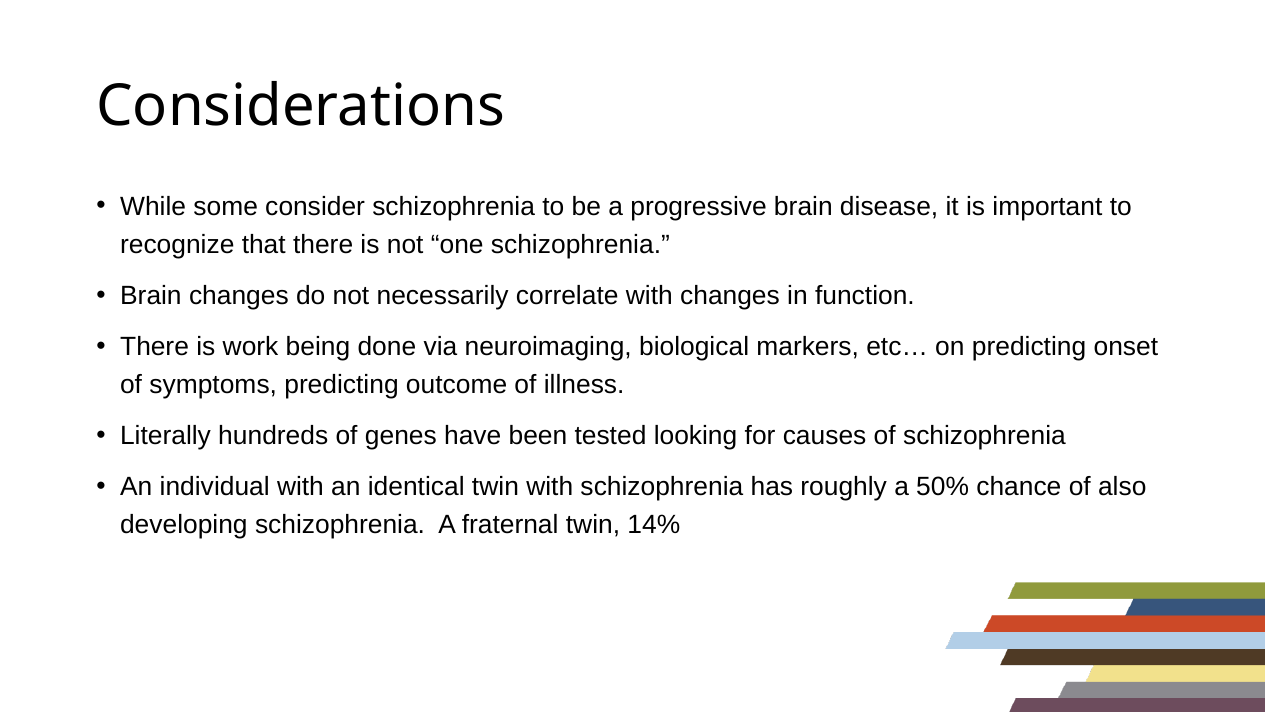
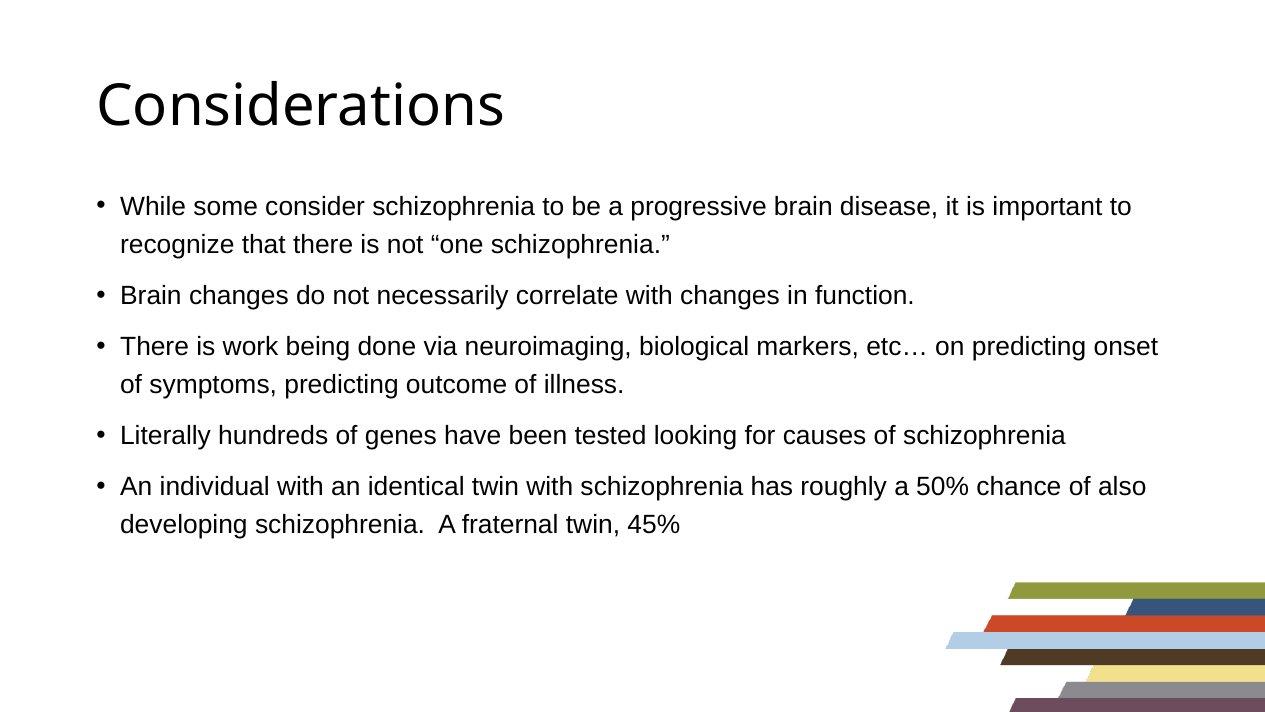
14%: 14% -> 45%
